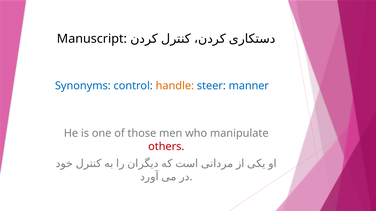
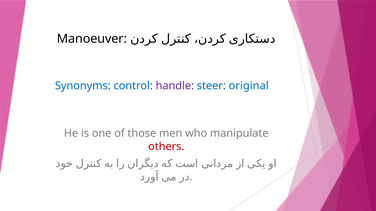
Manuscript: Manuscript -> Manoeuver
handle colour: orange -> purple
manner: manner -> original
